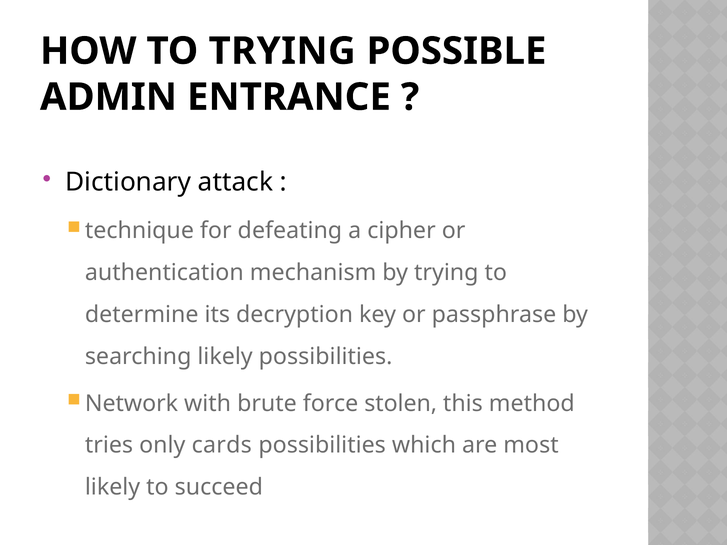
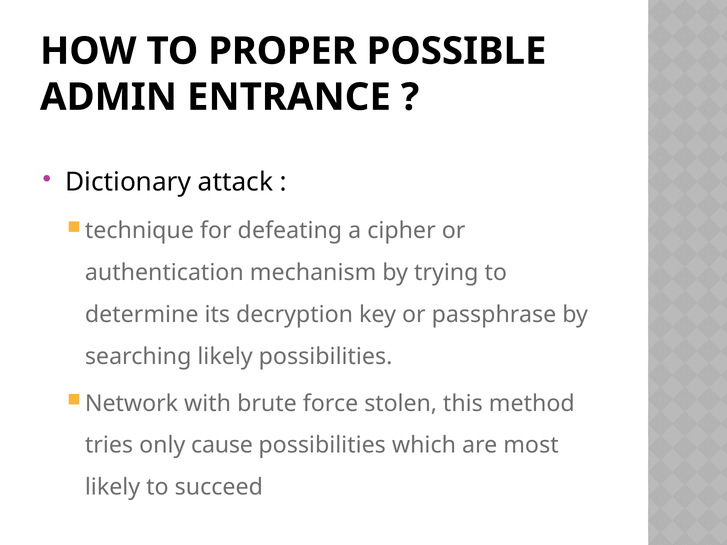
TO TRYING: TRYING -> PROPER
cards: cards -> cause
